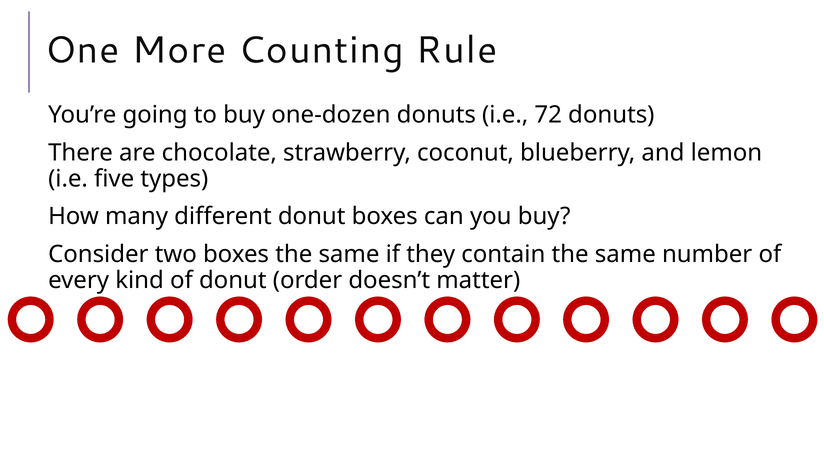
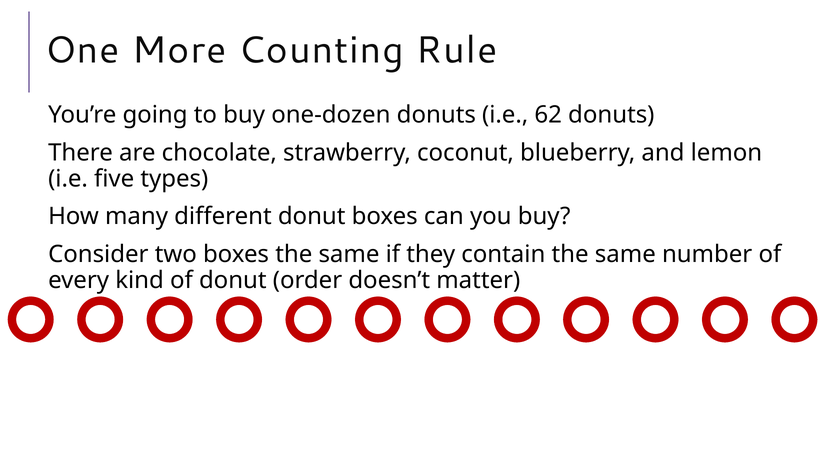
72: 72 -> 62
